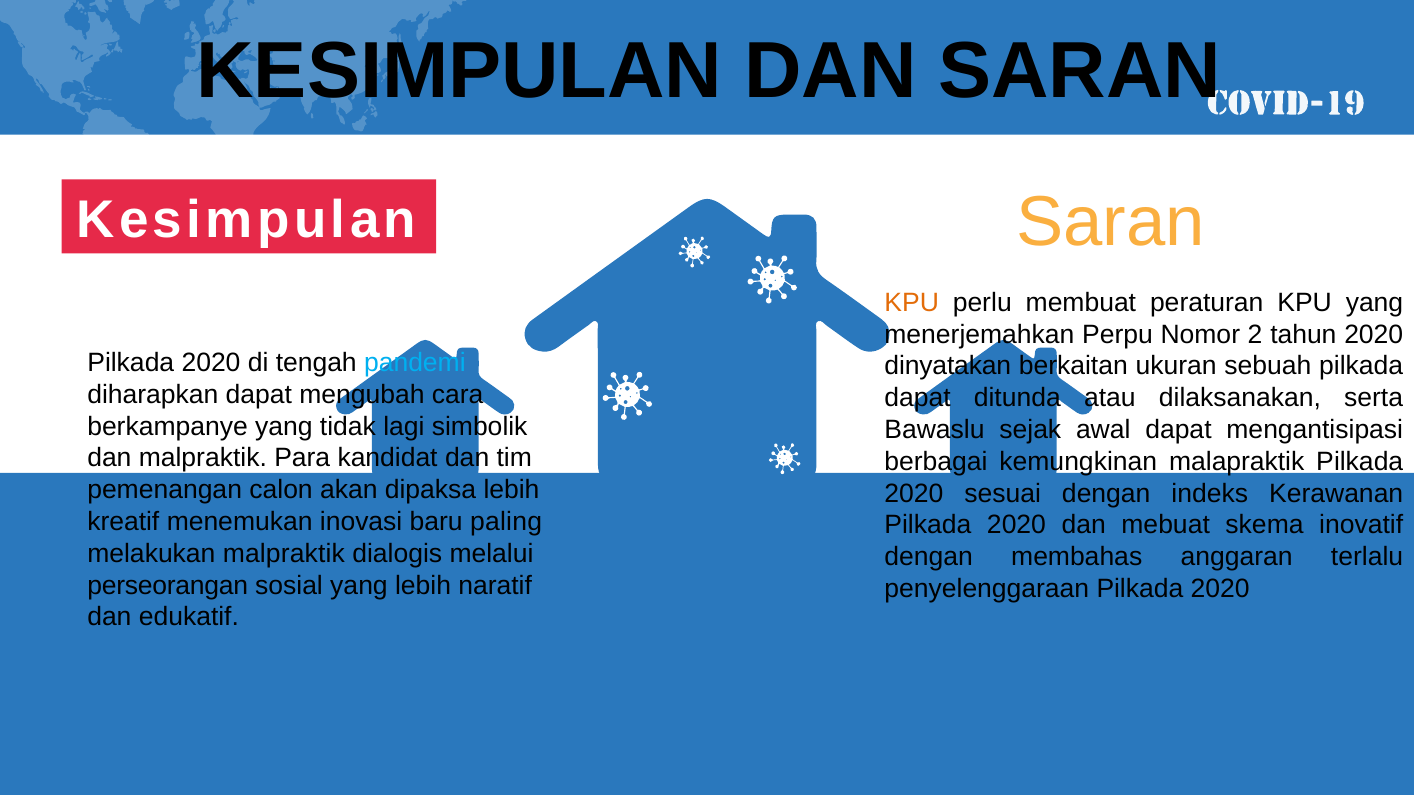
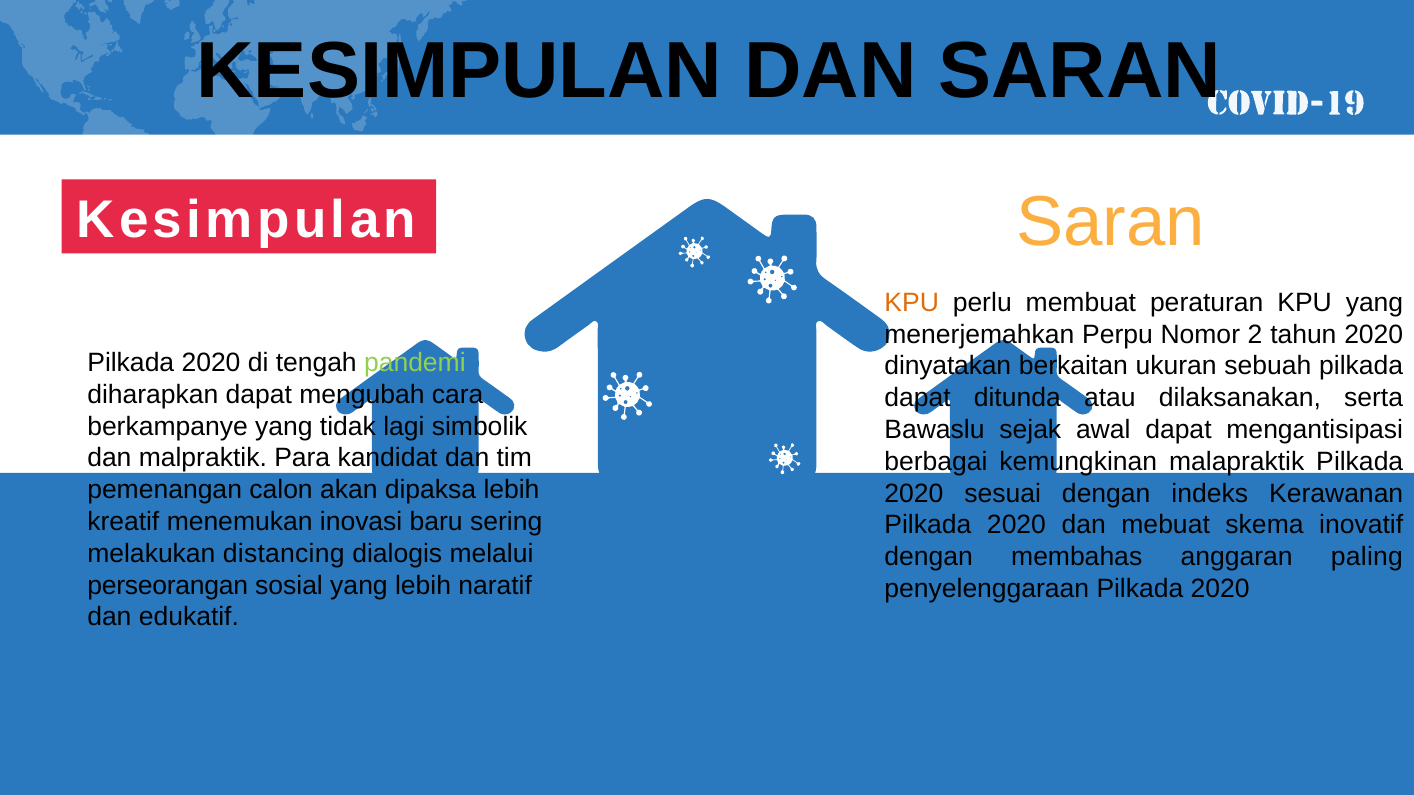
pandemi colour: light blue -> light green
paling: paling -> sering
melakukan malpraktik: malpraktik -> distancing
terlalu: terlalu -> paling
